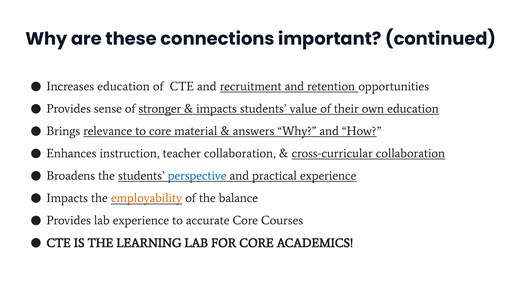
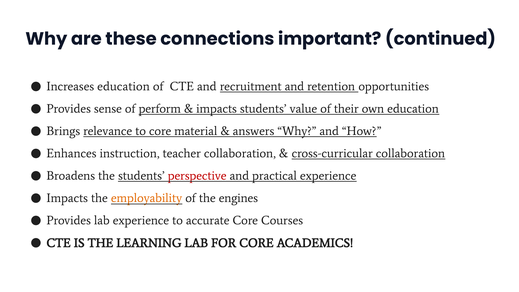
stronger: stronger -> perform
perspective colour: blue -> red
balance: balance -> engines
